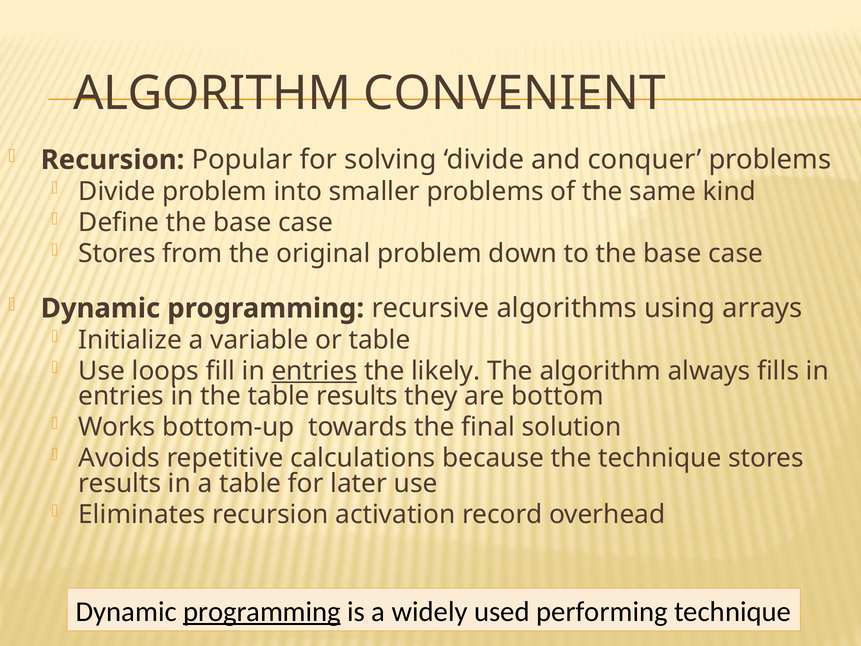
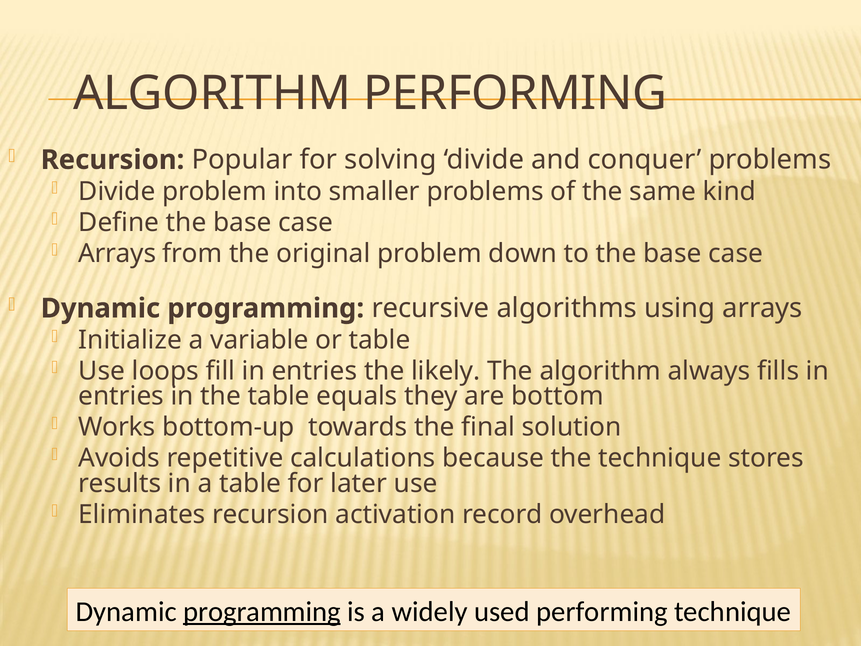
ALGORITHM CONVENIENT: CONVENIENT -> PERFORMING
Stores at (117, 253): Stores -> Arrays
entries at (314, 371) underline: present -> none
table results: results -> equals
